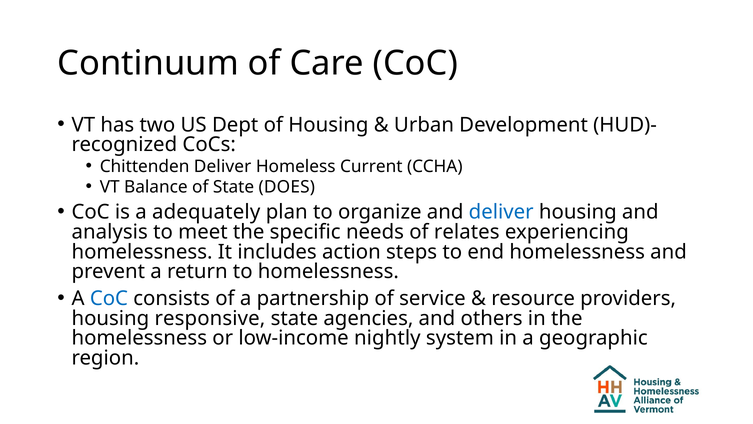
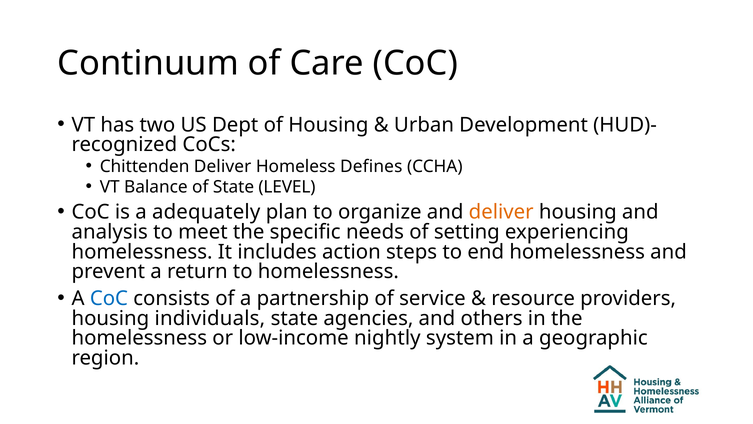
Current: Current -> Defines
DOES: DOES -> LEVEL
deliver at (501, 212) colour: blue -> orange
relates: relates -> setting
responsive: responsive -> individuals
